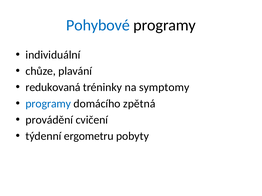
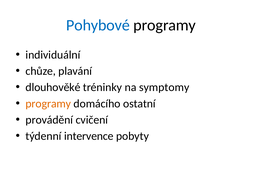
redukovaná: redukovaná -> dlouhověké
programy at (48, 104) colour: blue -> orange
zpětná: zpětná -> ostatní
ergometru: ergometru -> intervence
